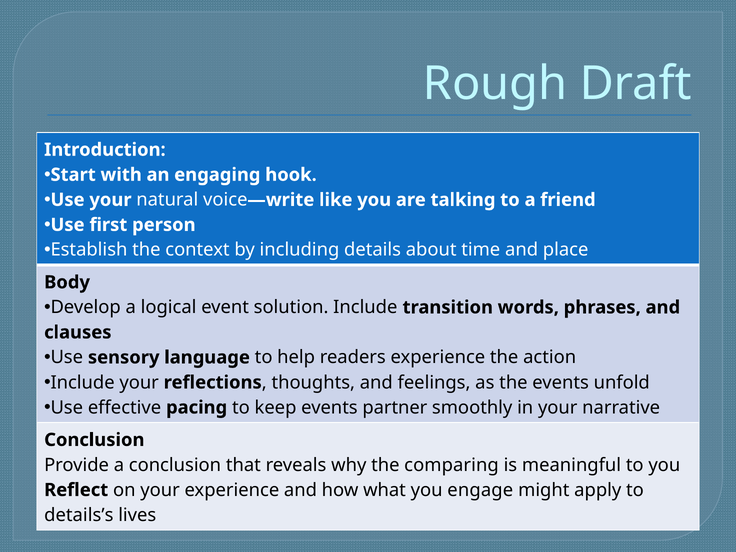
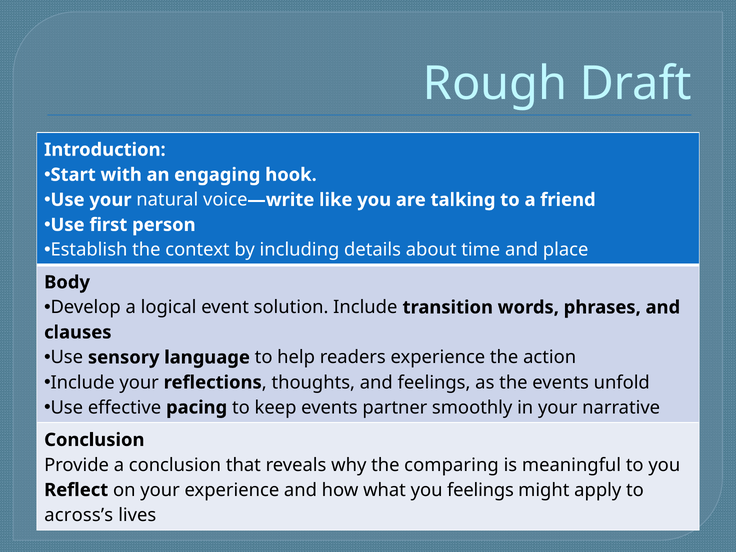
you engage: engage -> feelings
details’s: details’s -> across’s
